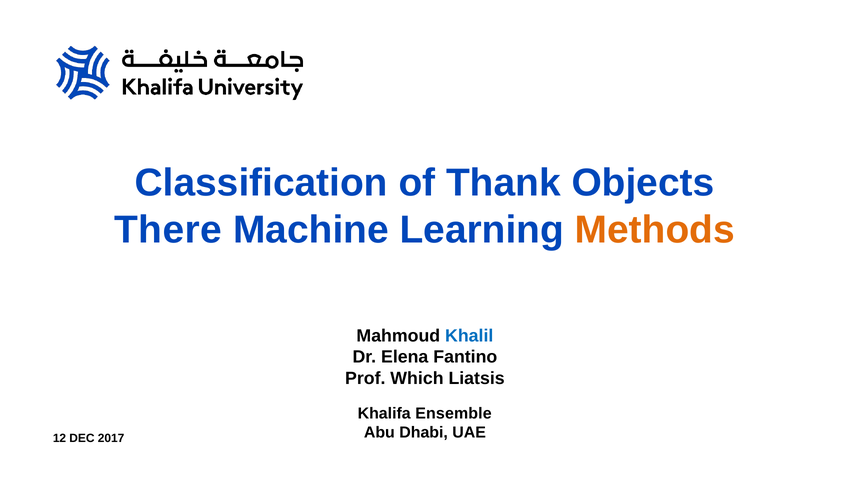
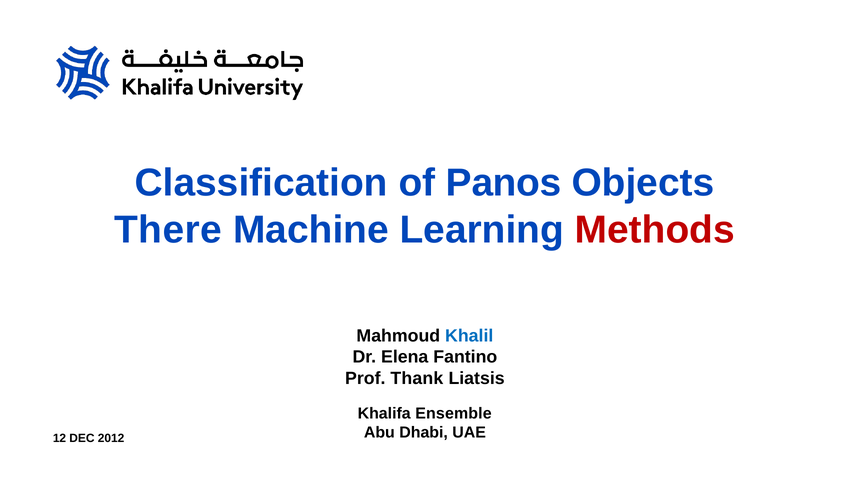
Thank: Thank -> Panos
Methods colour: orange -> red
Which: Which -> Thank
2017: 2017 -> 2012
